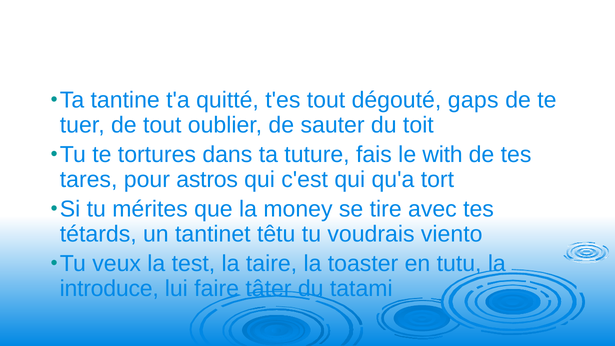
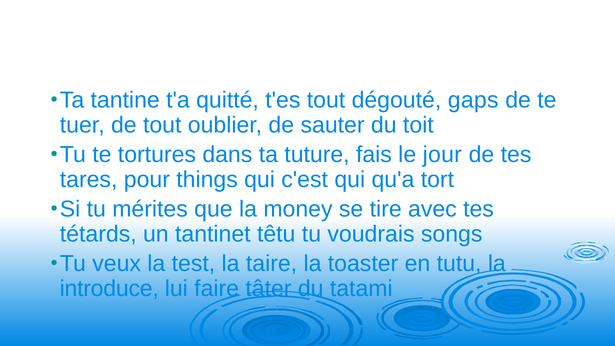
with: with -> jour
astros: astros -> things
viento: viento -> songs
